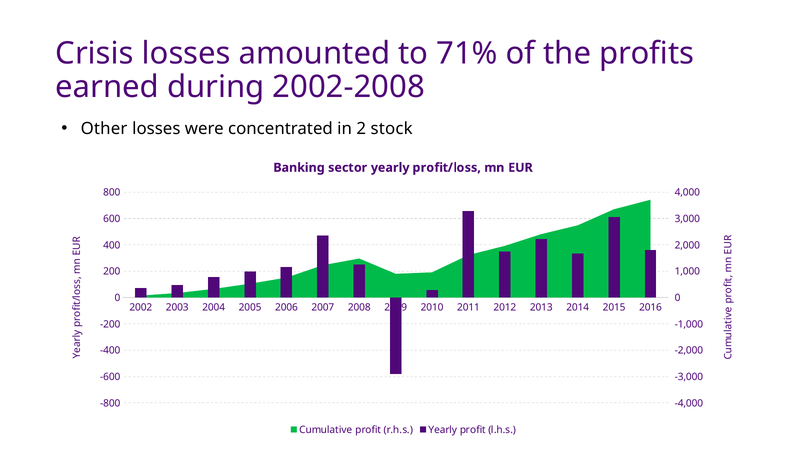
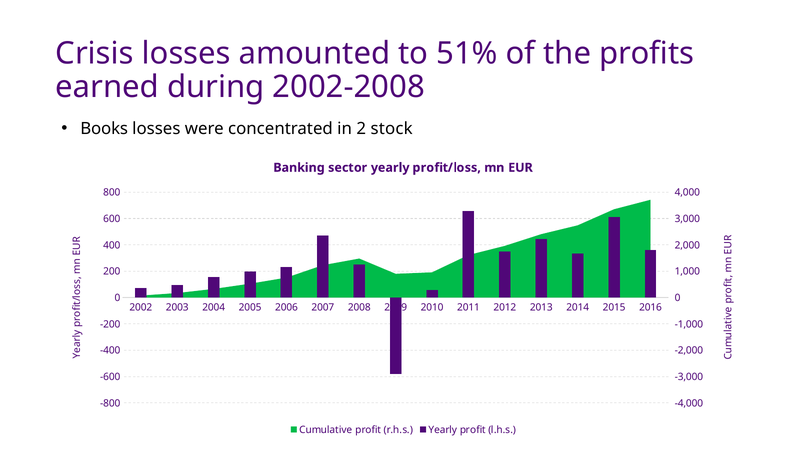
71%: 71% -> 51%
Other: Other -> Books
